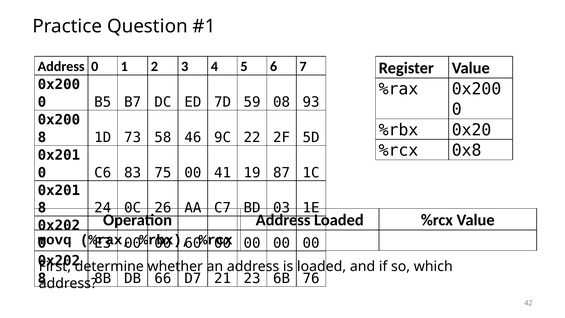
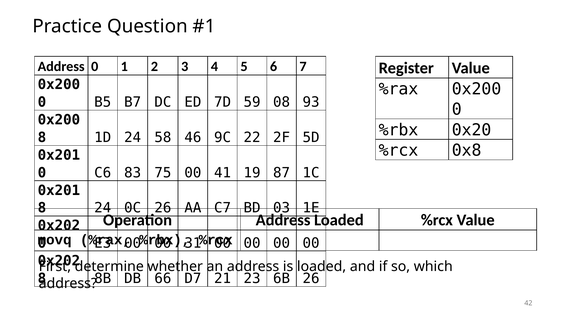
1D 73: 73 -> 24
60: 60 -> 31
6B 76: 76 -> 26
